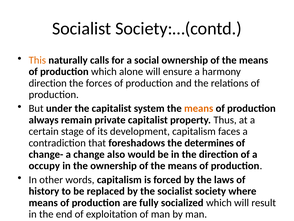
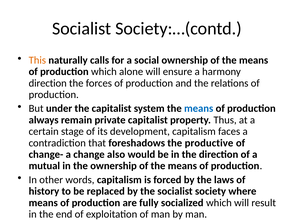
means at (199, 108) colour: orange -> blue
determines: determines -> productive
occupy: occupy -> mutual
